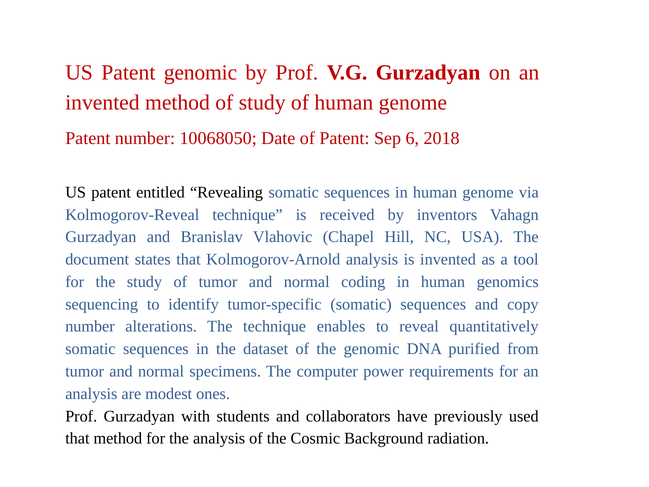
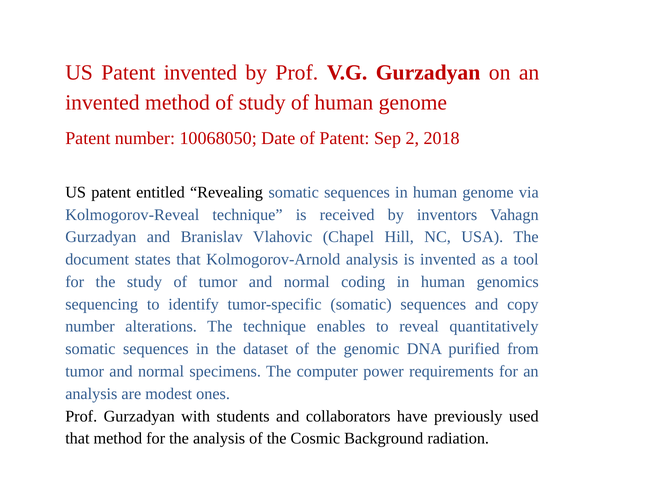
Patent genomic: genomic -> invented
6: 6 -> 2
